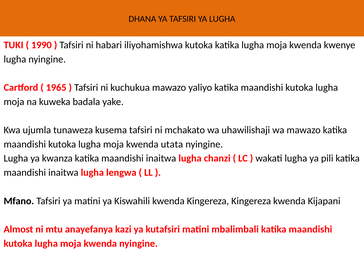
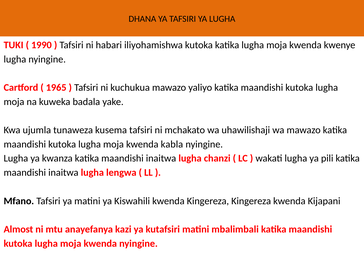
utata: utata -> kabla
